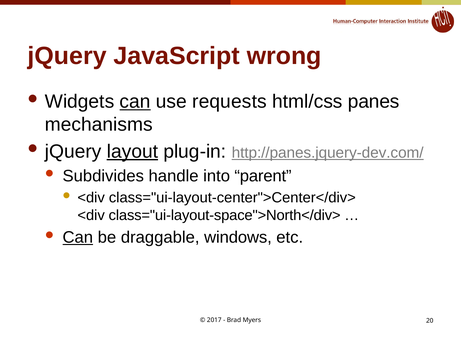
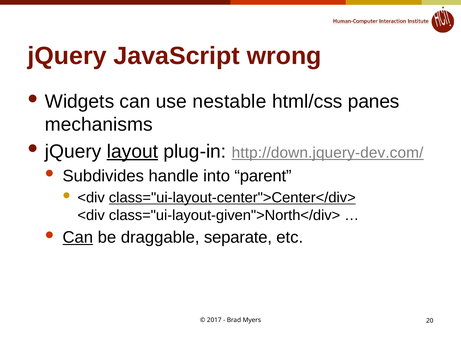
can at (135, 102) underline: present -> none
requests: requests -> nestable
http://panes.jquery-dev.com/: http://panes.jquery-dev.com/ -> http://down.jquery-dev.com/
class="ui-layout-center">Center</div> underline: none -> present
class="ui-layout-space">North</div>: class="ui-layout-space">North</div> -> class="ui-layout-given">North</div>
windows: windows -> separate
